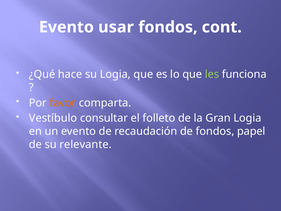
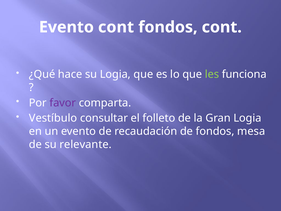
Evento usar: usar -> cont
favor colour: orange -> purple
papel: papel -> mesa
